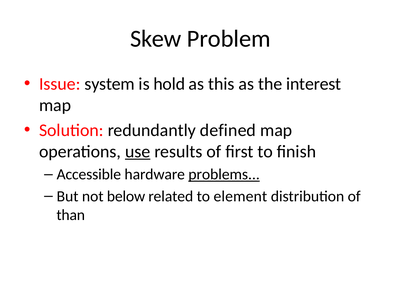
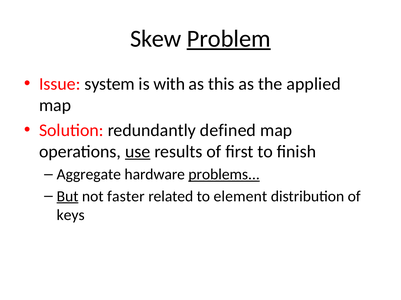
Problem underline: none -> present
hold: hold -> with
interest: interest -> applied
Accessible: Accessible -> Aggregate
But underline: none -> present
below: below -> faster
than: than -> keys
